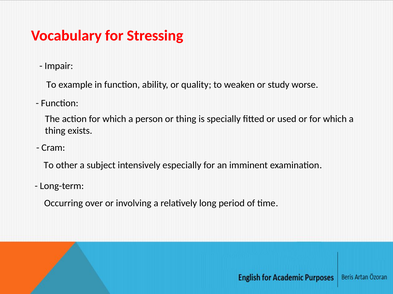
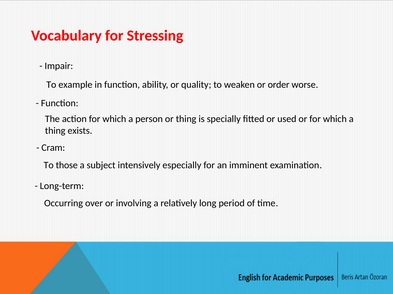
study: study -> order
other: other -> those
